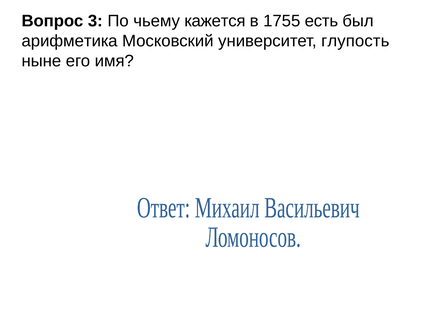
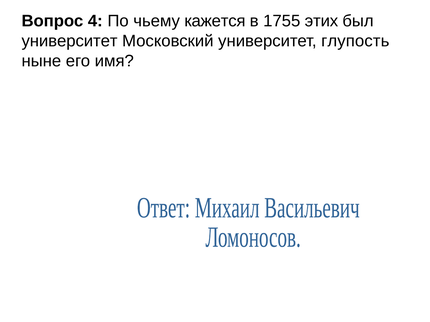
3: 3 -> 4
есть: есть -> этих
арифметика at (70, 41): арифметика -> университет
